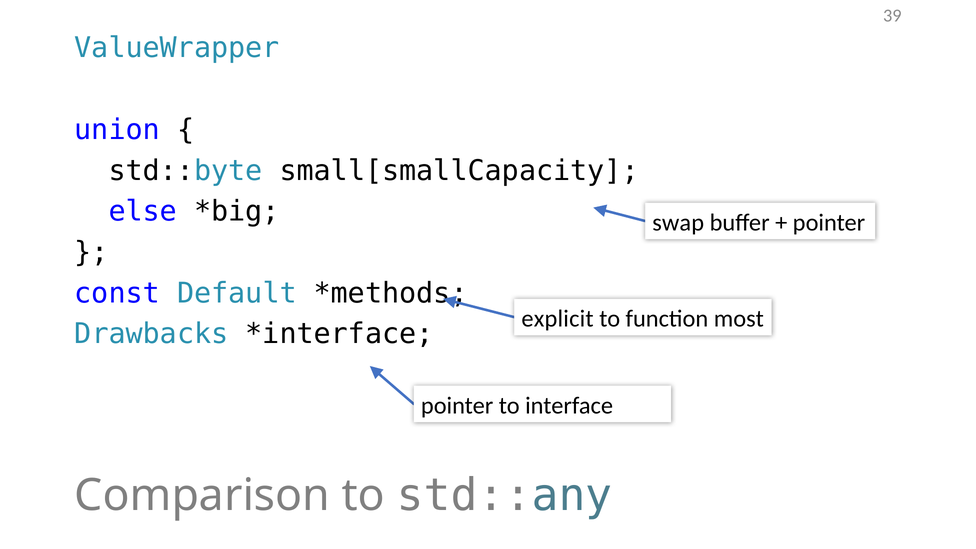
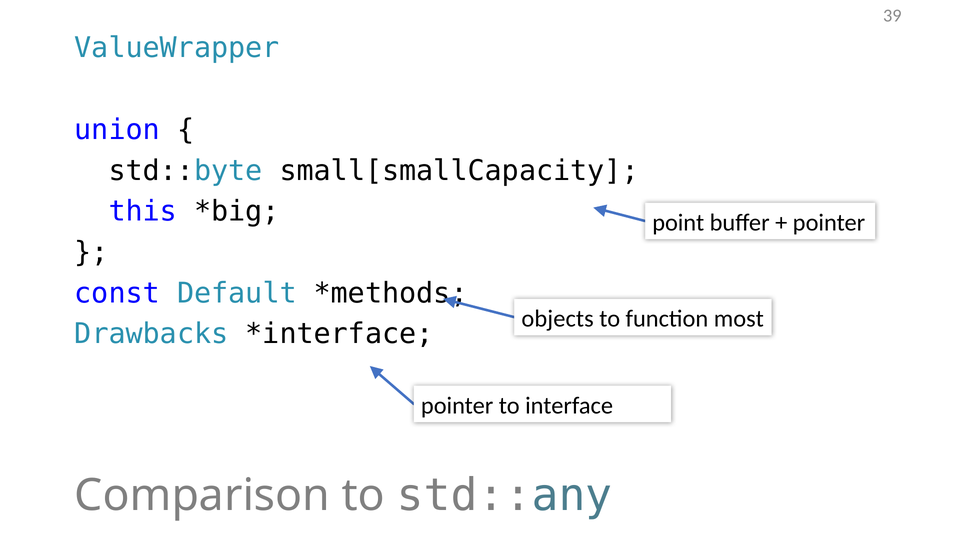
else: else -> this
swap: swap -> point
explicit: explicit -> objects
